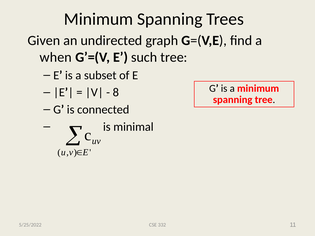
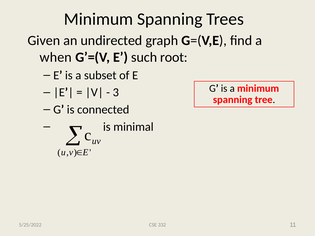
such tree: tree -> root
8: 8 -> 3
